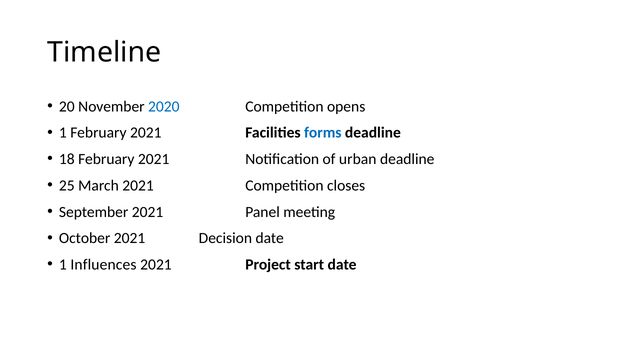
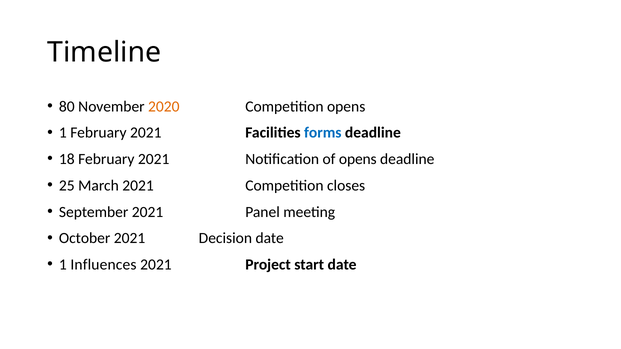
20: 20 -> 80
2020 colour: blue -> orange
of urban: urban -> opens
